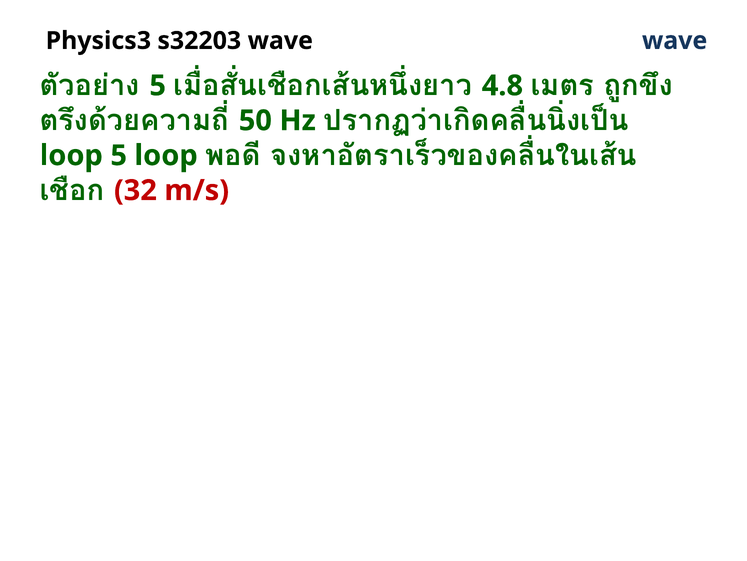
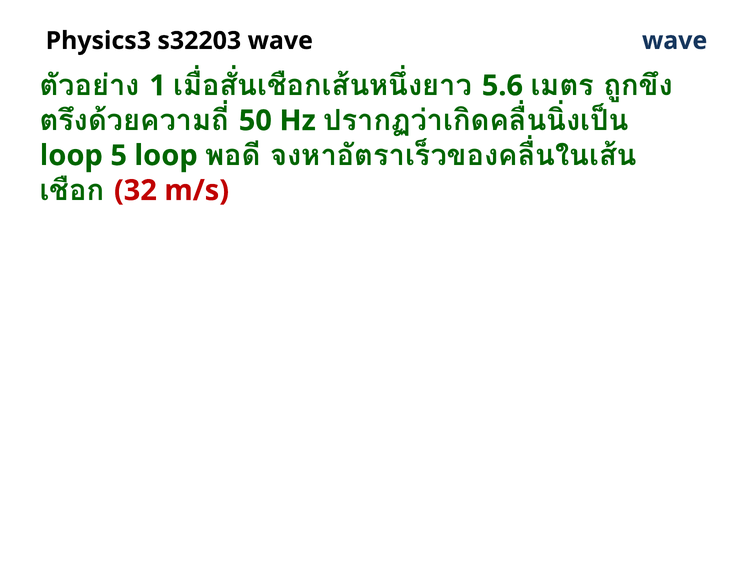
5 at (158, 86): 5 -> 1
4.8: 4.8 -> 5.6
